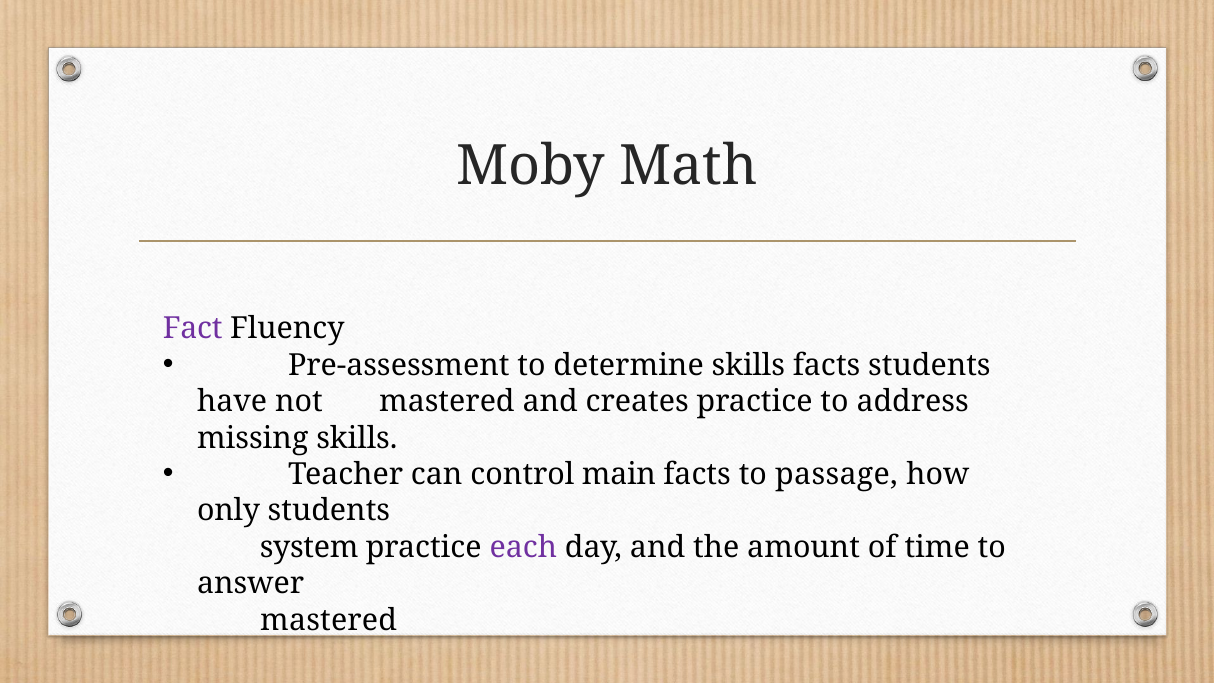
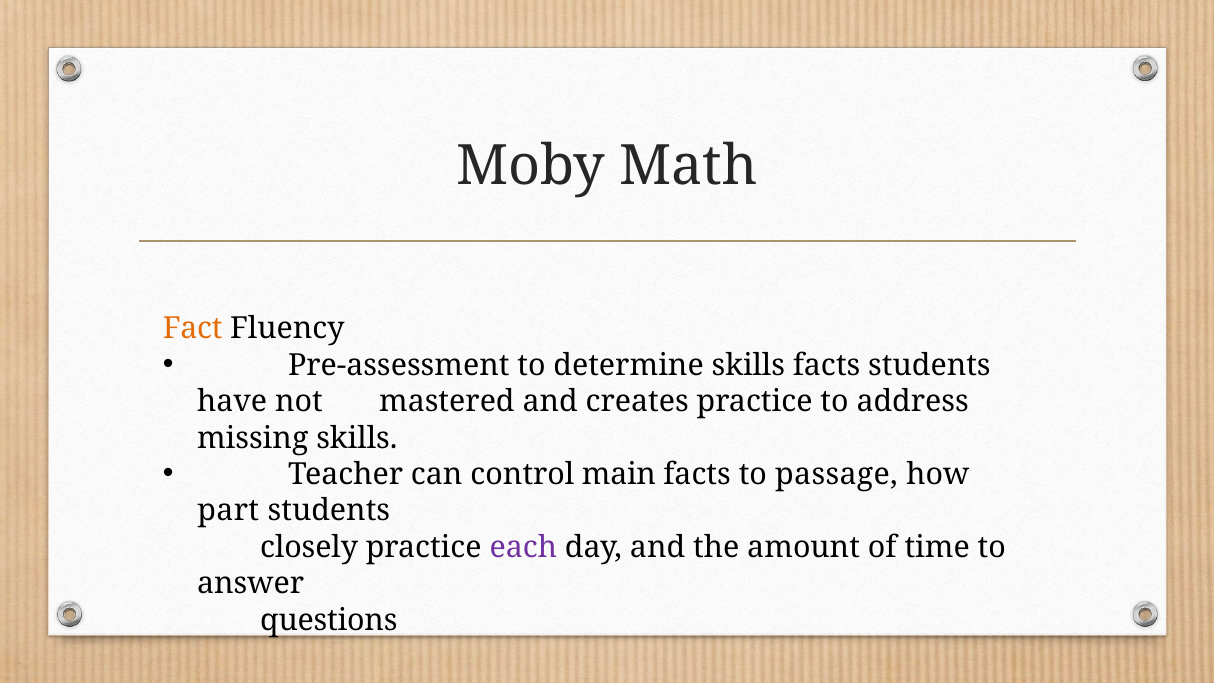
Fact colour: purple -> orange
only: only -> part
system: system -> closely
mastered at (329, 620): mastered -> questions
